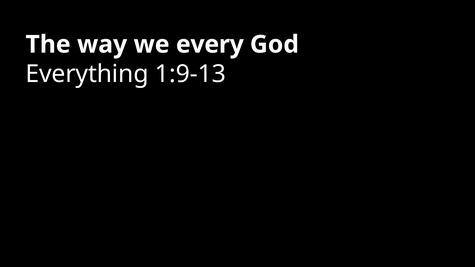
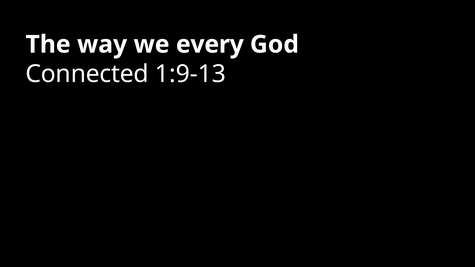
Everything: Everything -> Connected
